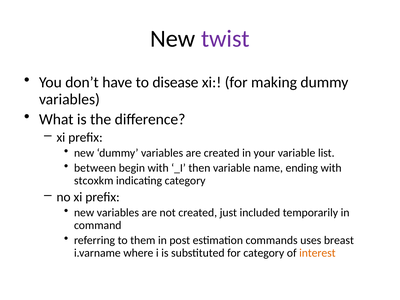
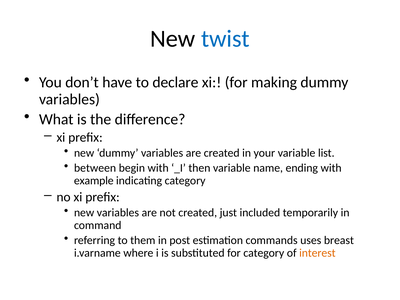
twist colour: purple -> blue
disease: disease -> declare
stcoxkm: stcoxkm -> example
